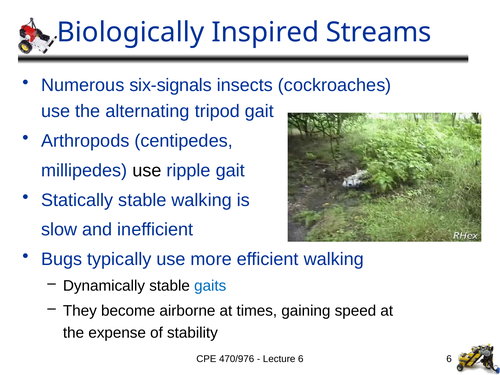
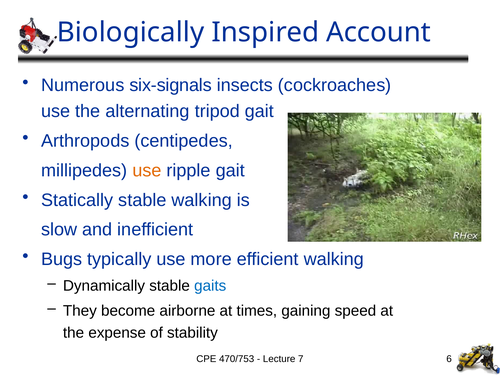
Streams: Streams -> Account
use at (147, 170) colour: black -> orange
470/976: 470/976 -> 470/753
Lecture 6: 6 -> 7
